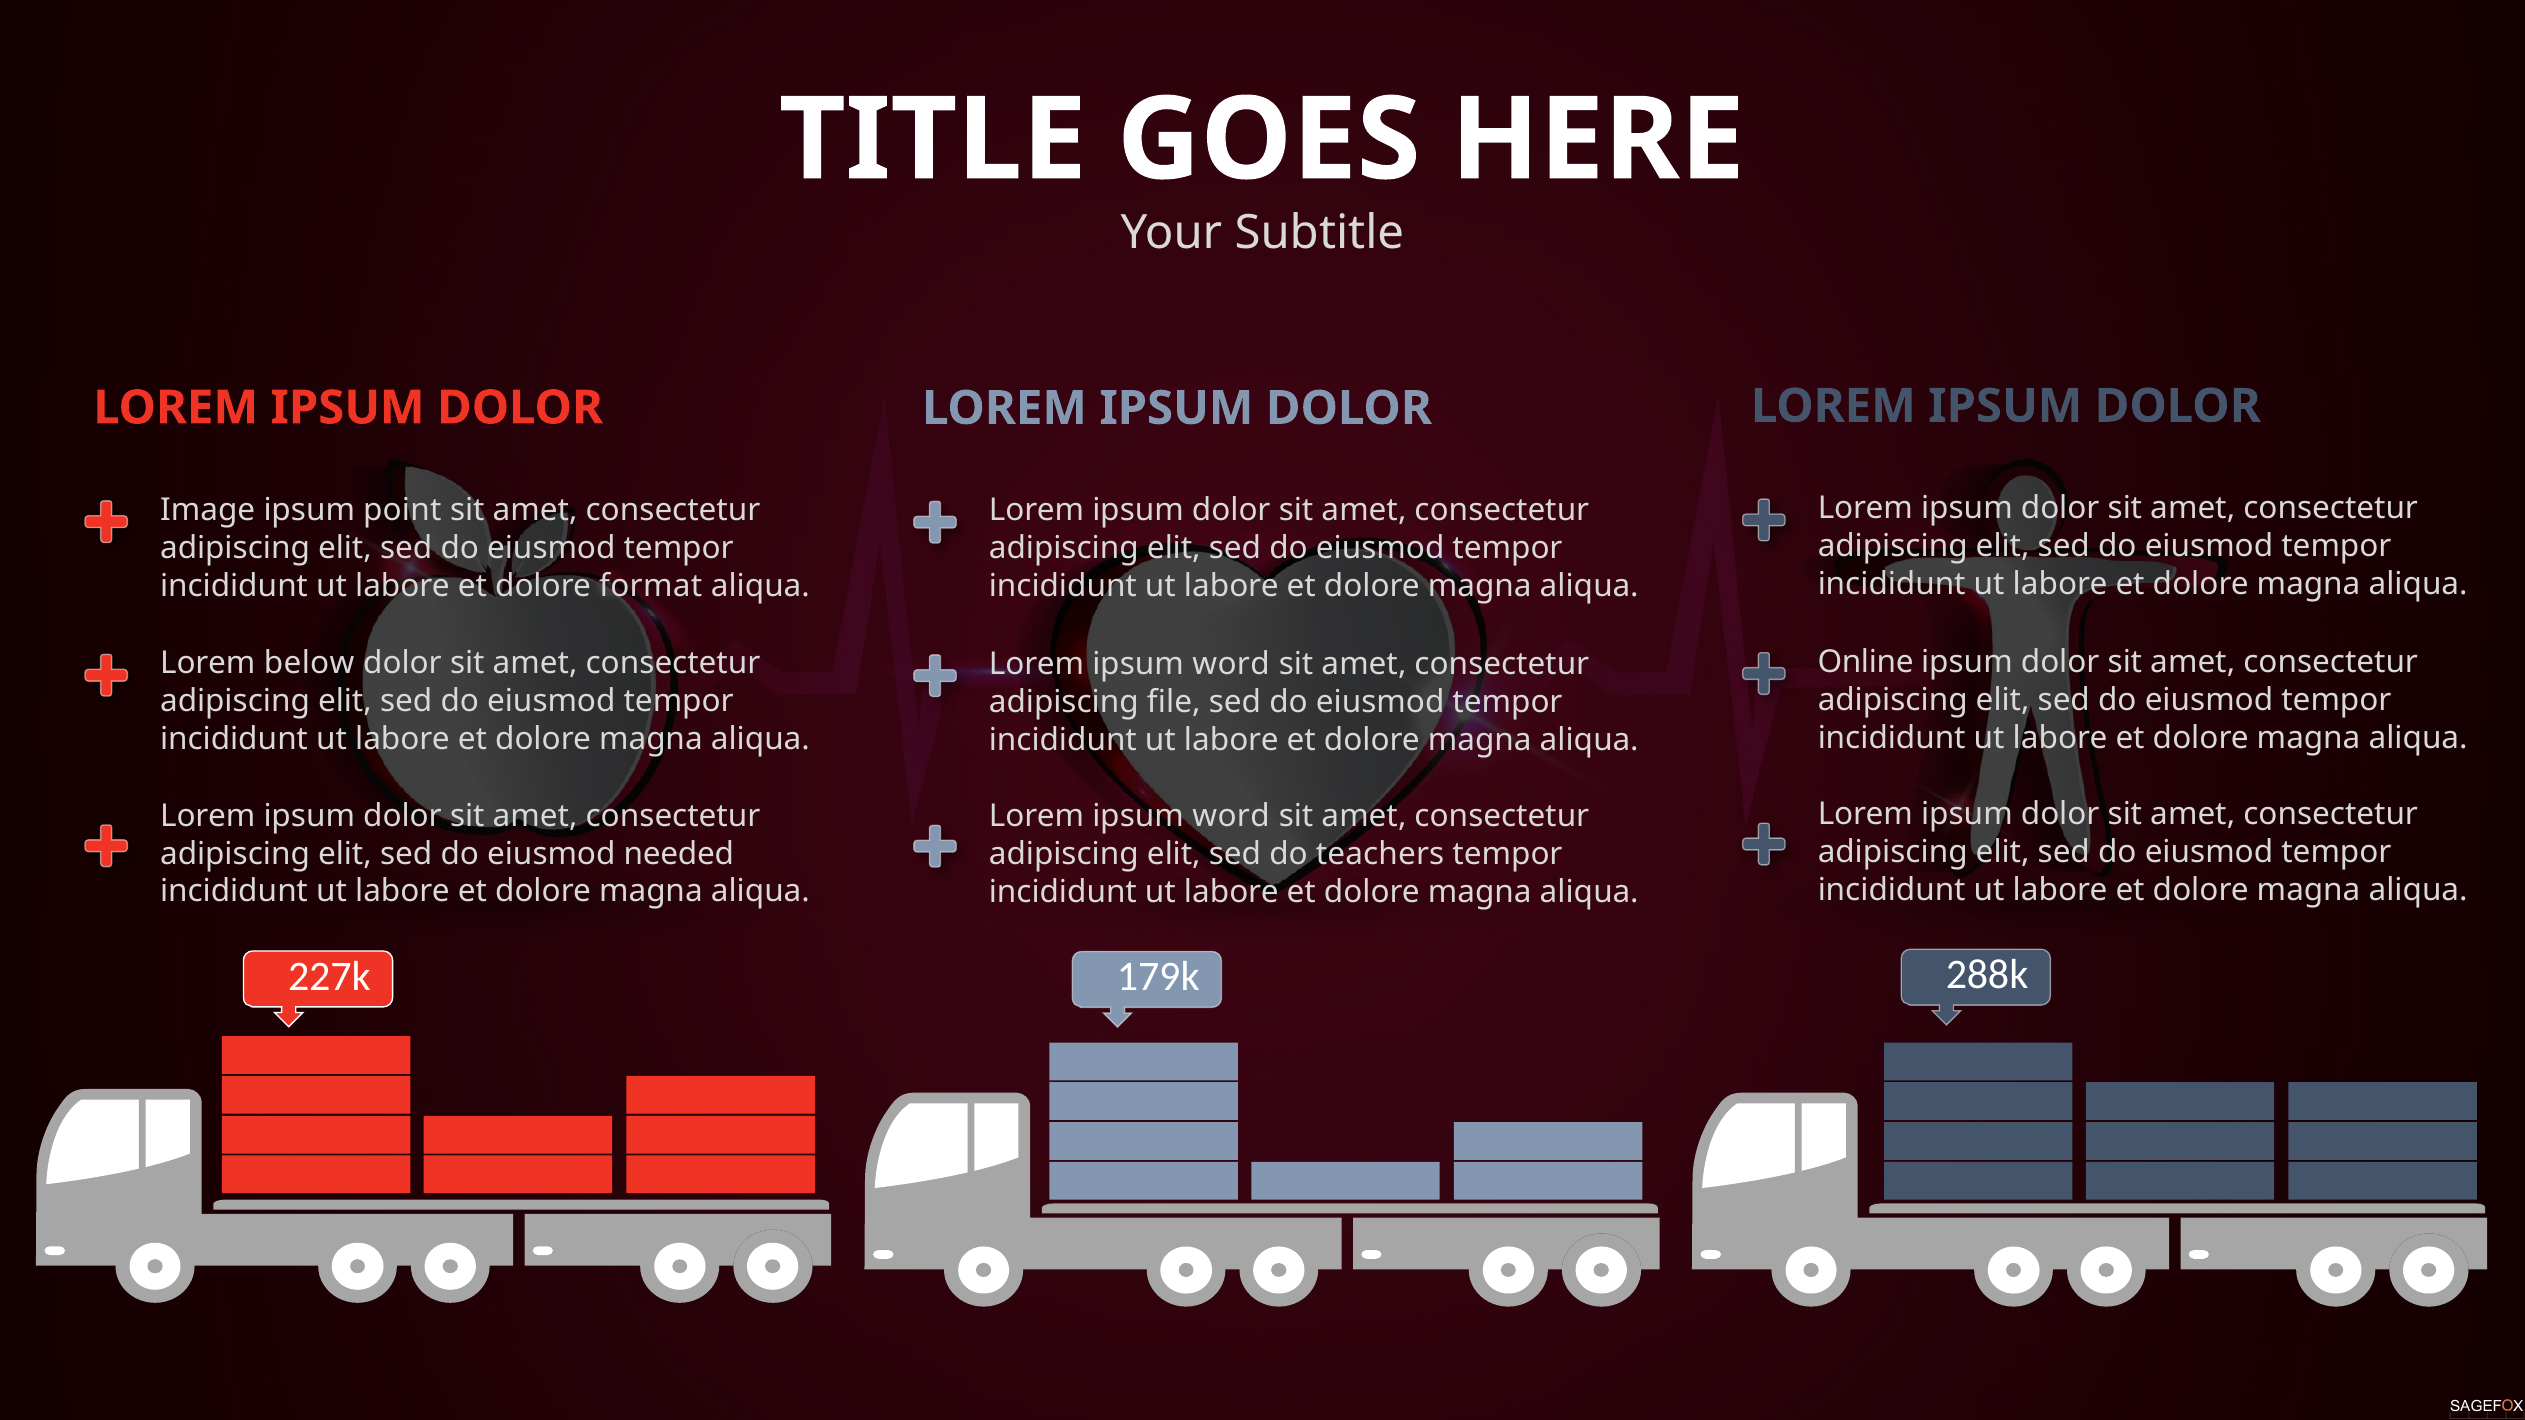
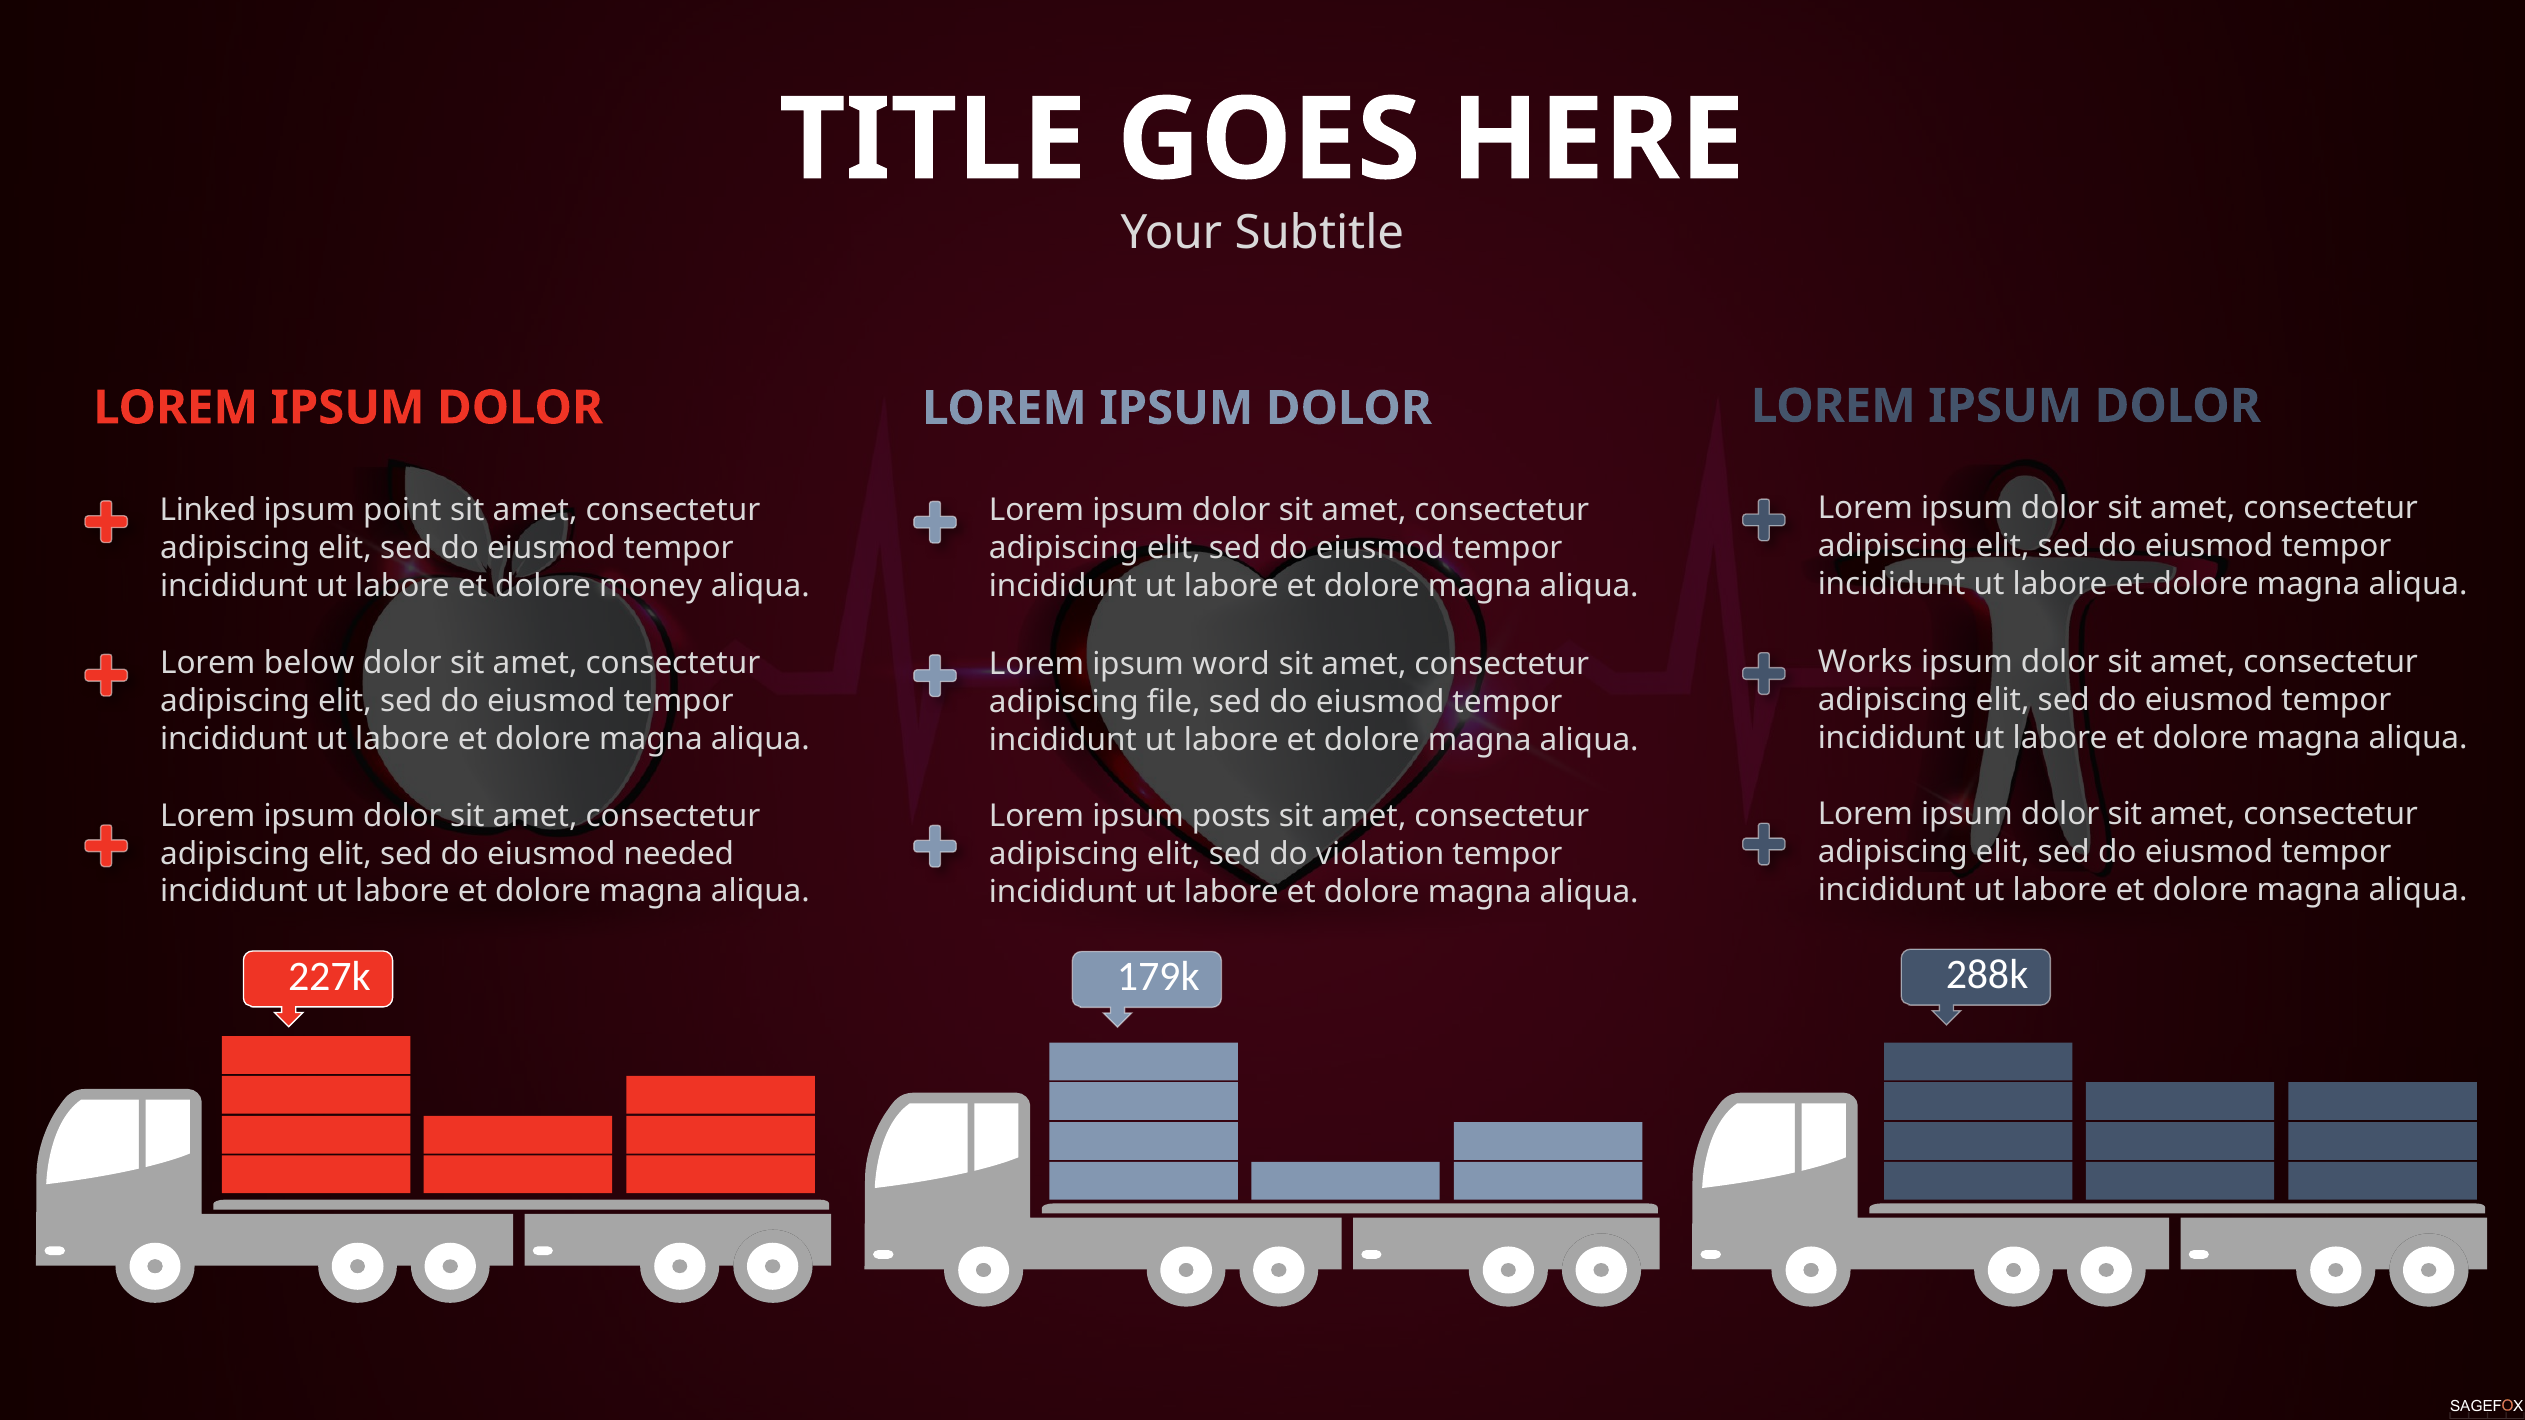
Image: Image -> Linked
format: format -> money
Online: Online -> Works
word at (1231, 816): word -> posts
teachers: teachers -> violation
